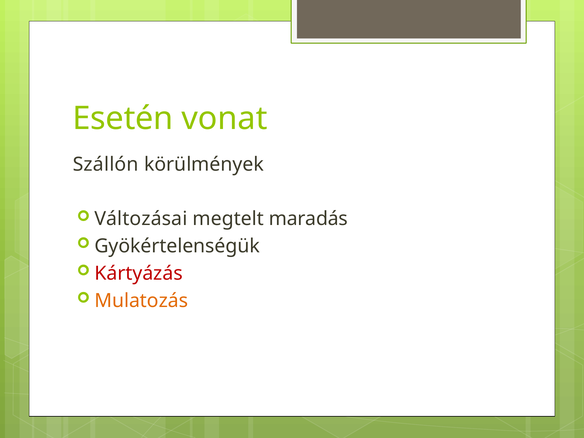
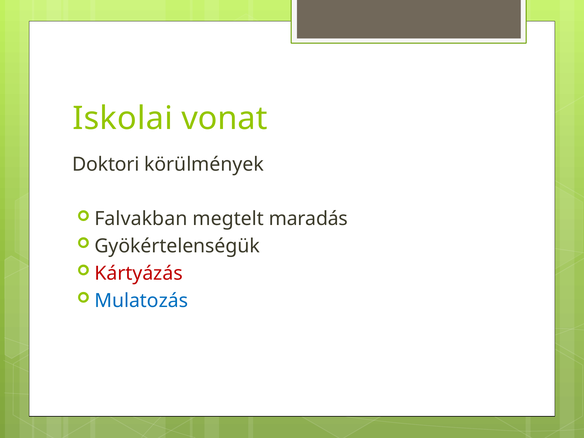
Esetén: Esetén -> Iskolai
Szállón: Szállón -> Doktori
Változásai: Változásai -> Falvakban
Mulatozás colour: orange -> blue
